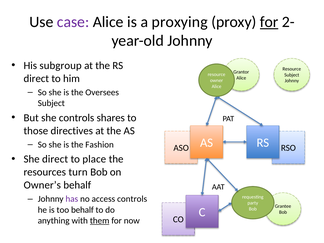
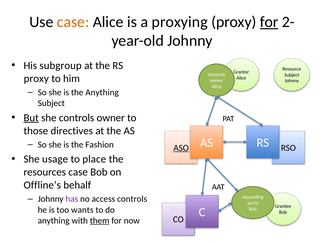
case at (73, 22) colour: purple -> orange
direct at (36, 79): direct -> proxy
the Oversees: Oversees -> Anything
But underline: none -> present
controls shares: shares -> owner
ASO underline: none -> present
She direct: direct -> usage
resources turn: turn -> case
Owner’s: Owner’s -> Offline’s
too behalf: behalf -> wants
